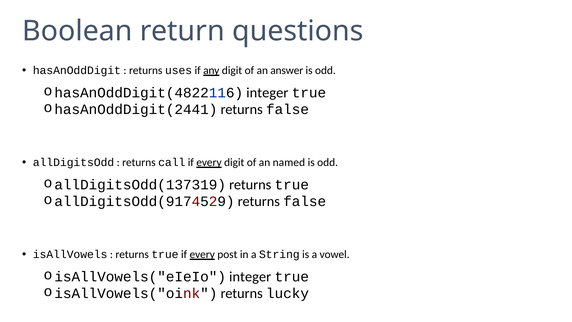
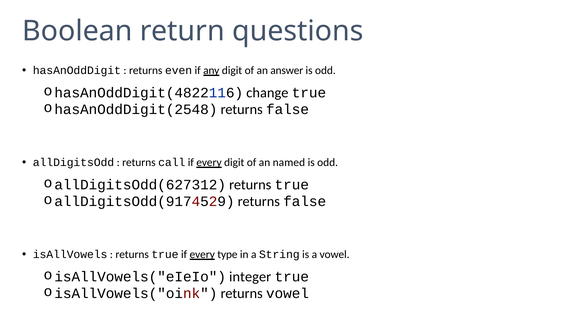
uses: uses -> even
hasAnOddDigit(4822116 integer: integer -> change
hasAnOddDigit(2441: hasAnOddDigit(2441 -> hasAnOddDigit(2548
allDigitsOdd(137319: allDigitsOdd(137319 -> allDigitsOdd(627312
post: post -> type
returns lucky: lucky -> vowel
